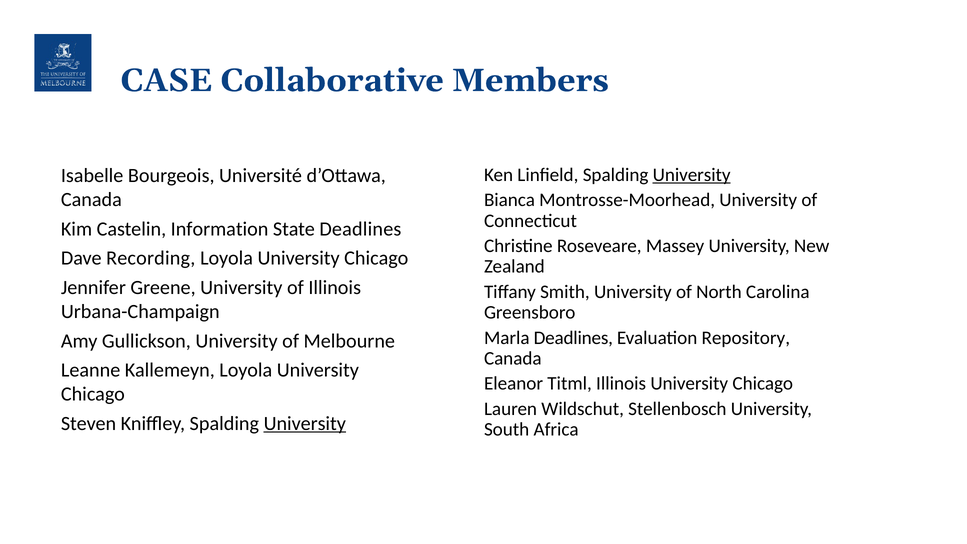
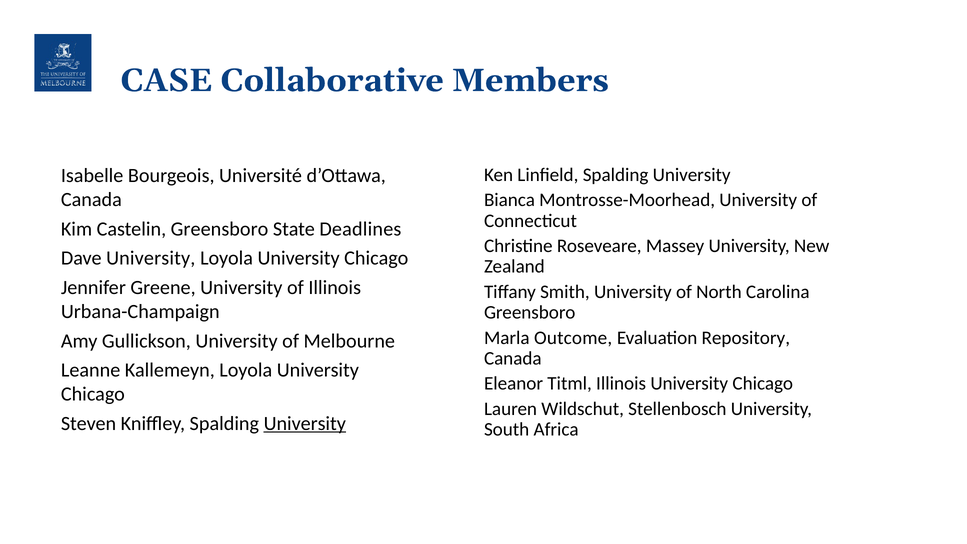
University at (692, 175) underline: present -> none
Castelin Information: Information -> Greensboro
Dave Recording: Recording -> University
Marla Deadlines: Deadlines -> Outcome
